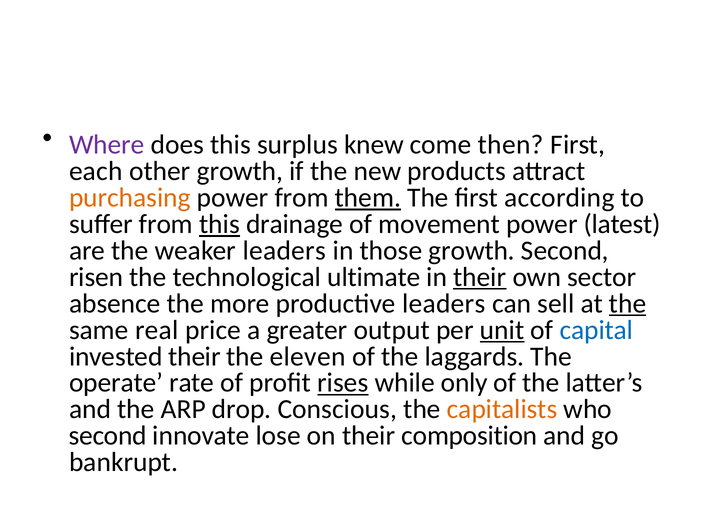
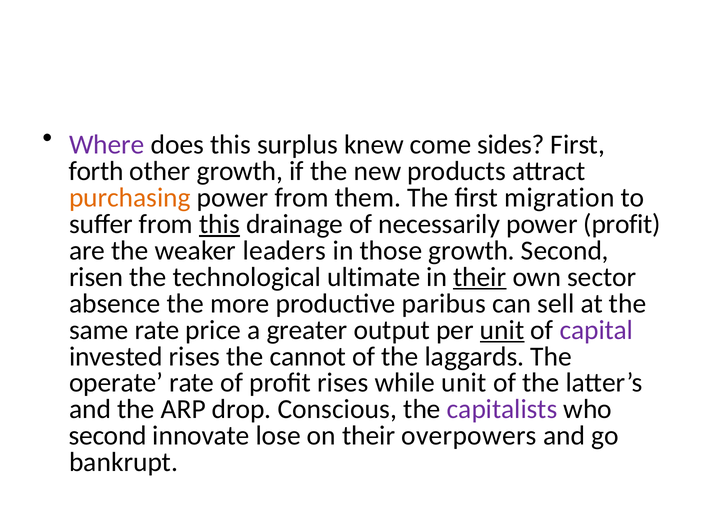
then: then -> sides
each: each -> forth
them underline: present -> none
according: according -> migration
movement: movement -> necessarily
power latest: latest -> profit
productive leaders: leaders -> paribus
the at (628, 304) underline: present -> none
same real: real -> rate
capital colour: blue -> purple
invested their: their -> rises
eleven: eleven -> cannot
rises at (343, 383) underline: present -> none
while only: only -> unit
capitalists colour: orange -> purple
composition: composition -> overpowers
